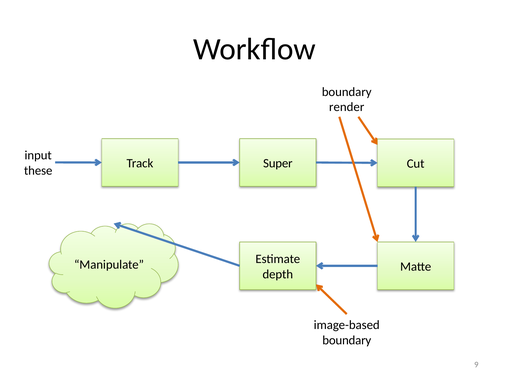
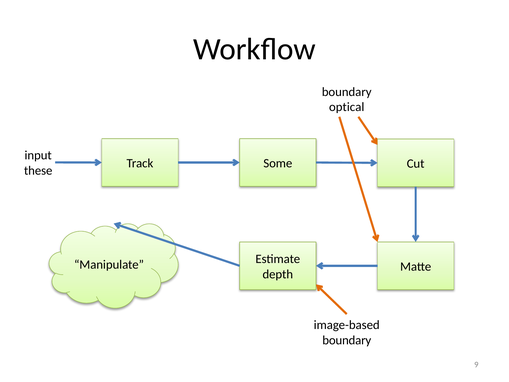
render: render -> optical
Super: Super -> Some
